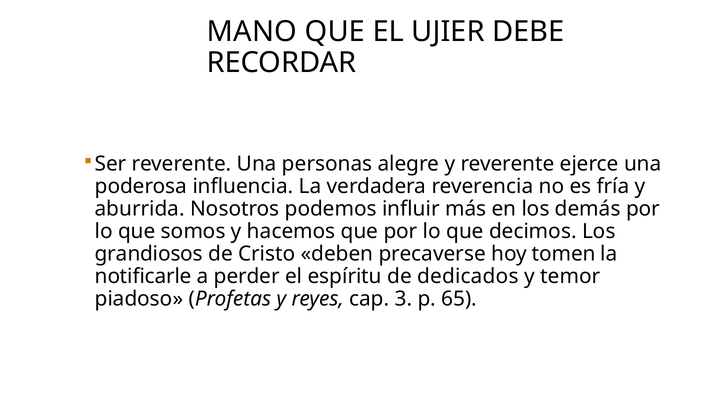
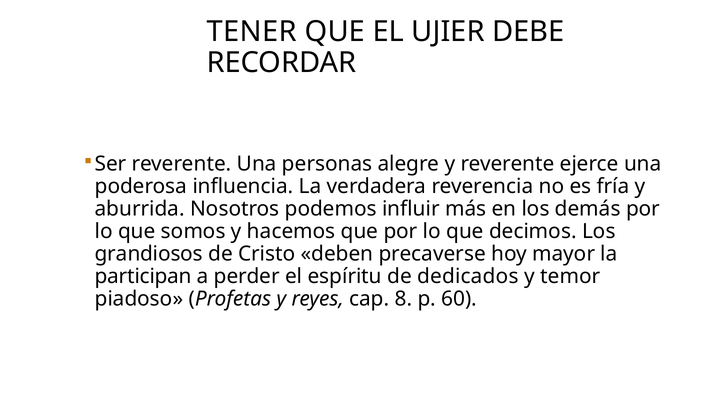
MANO: MANO -> TENER
tomen: tomen -> mayor
notificarle: notificarle -> participan
3: 3 -> 8
65: 65 -> 60
